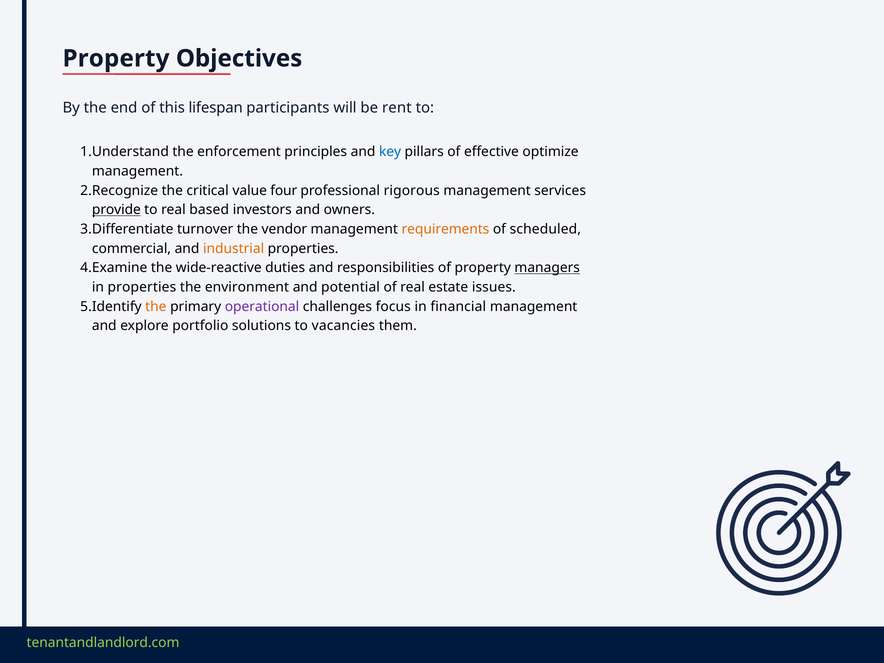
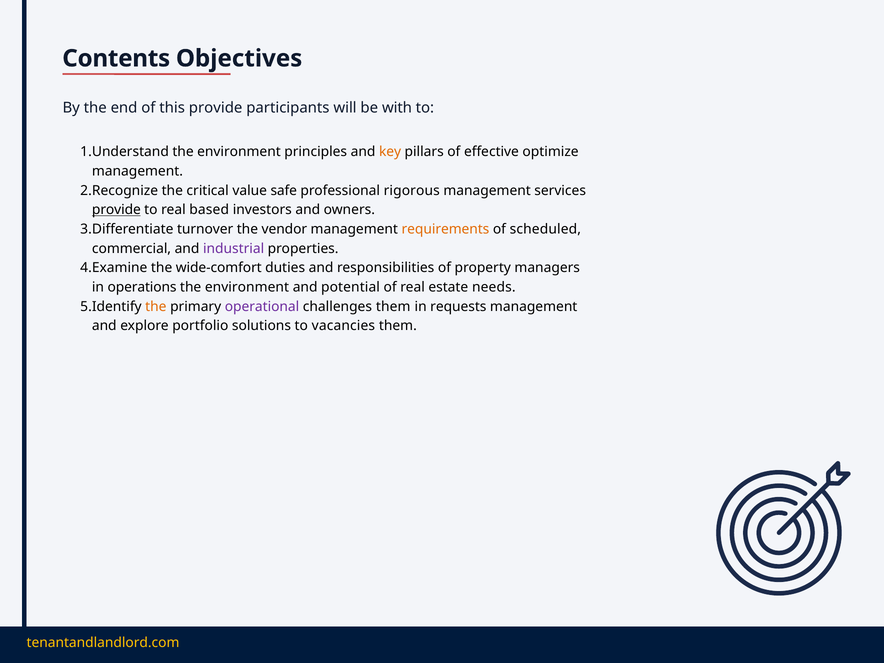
Property at (116, 58): Property -> Contents
this lifespan: lifespan -> provide
rent: rent -> with
enforcement at (239, 152): enforcement -> environment
key colour: blue -> orange
four: four -> safe
industrial colour: orange -> purple
wide-reactive: wide-reactive -> wide-comfort
managers underline: present -> none
in properties: properties -> operations
issues: issues -> needs
challenges focus: focus -> them
financial: financial -> requests
tenantandlandlord.com at (103, 642) colour: light green -> yellow
